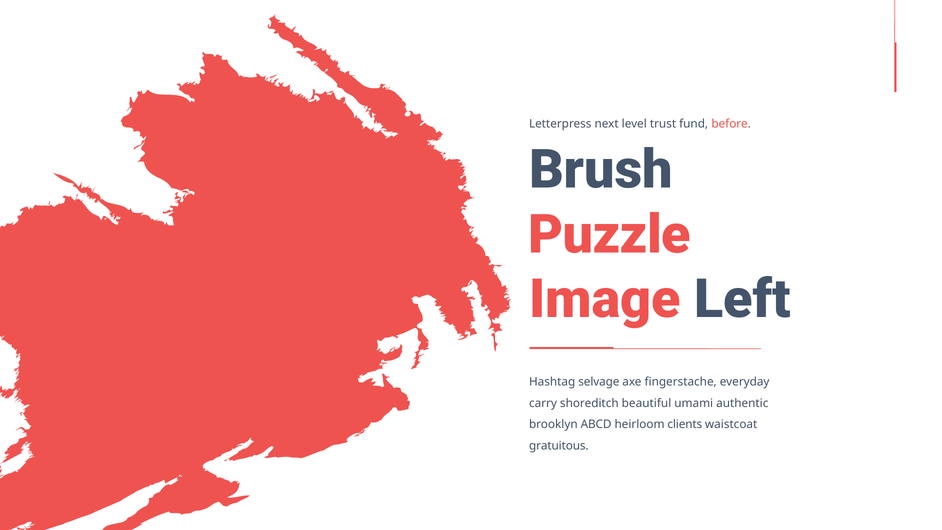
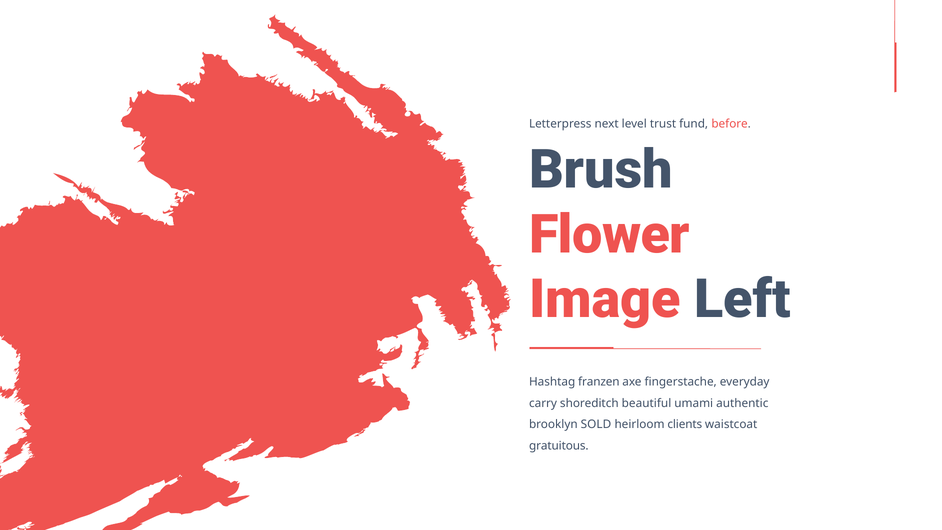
Puzzle: Puzzle -> Flower
selvage: selvage -> franzen
ABCD: ABCD -> SOLD
